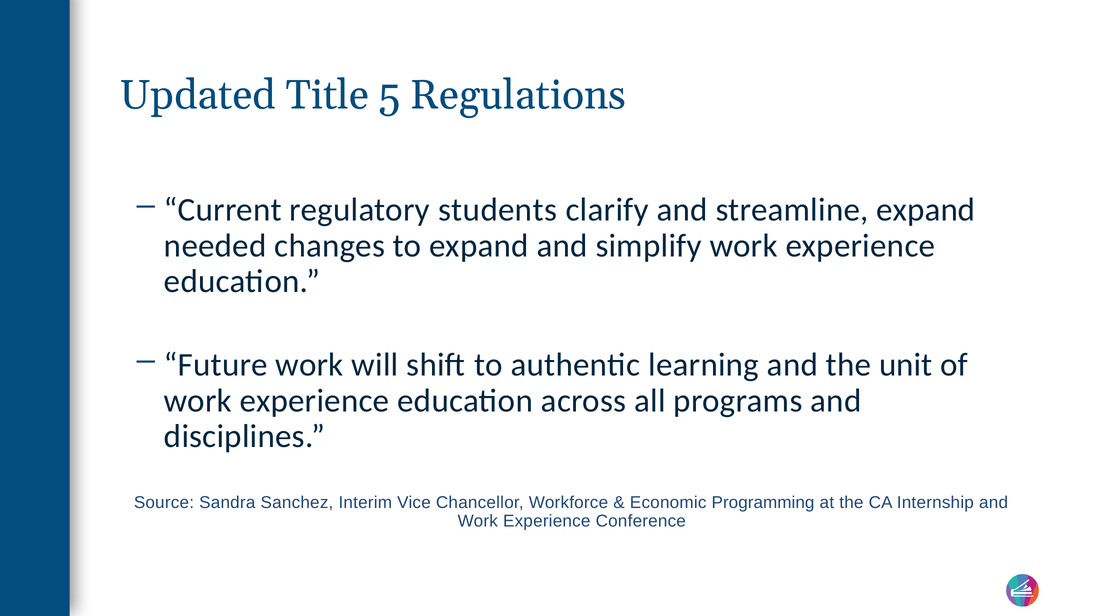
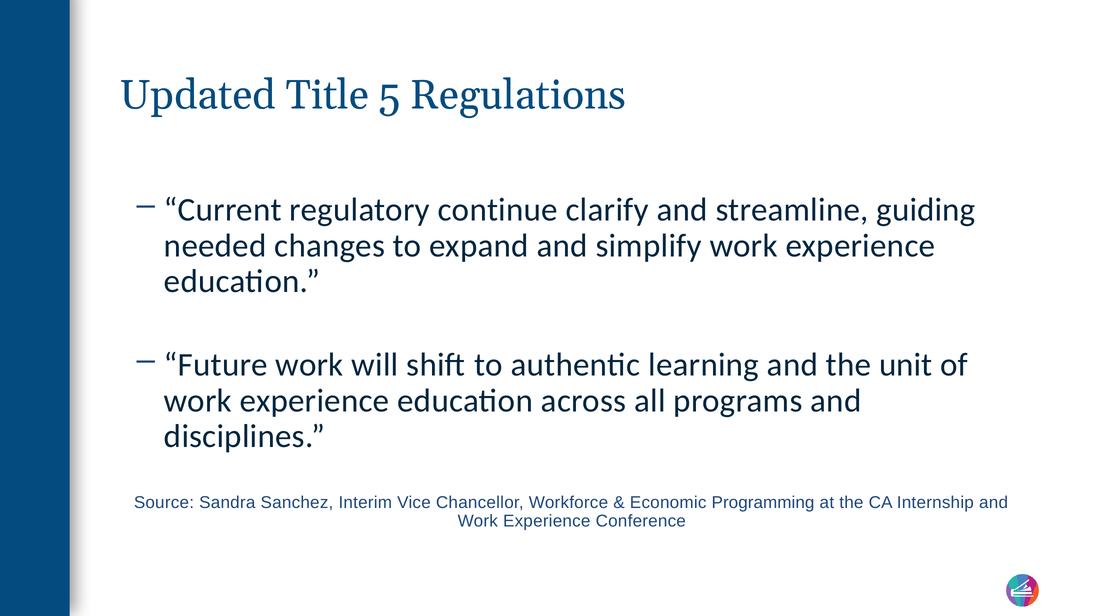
students: students -> continue
streamline expand: expand -> guiding
